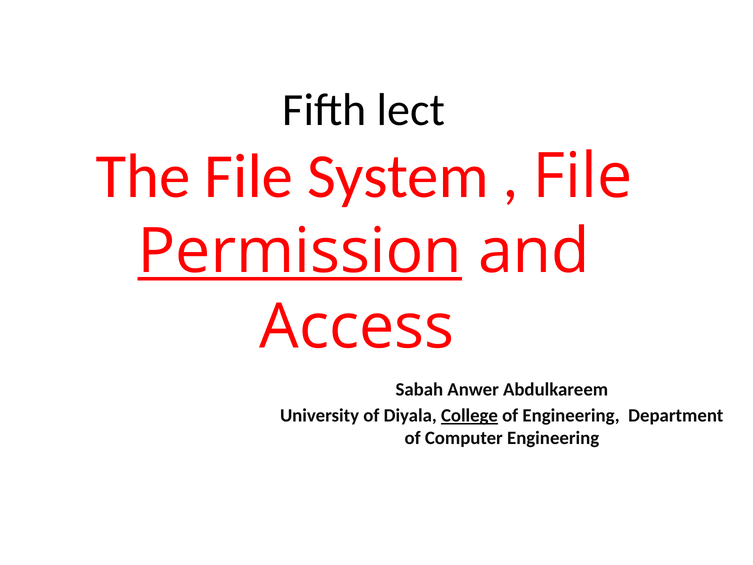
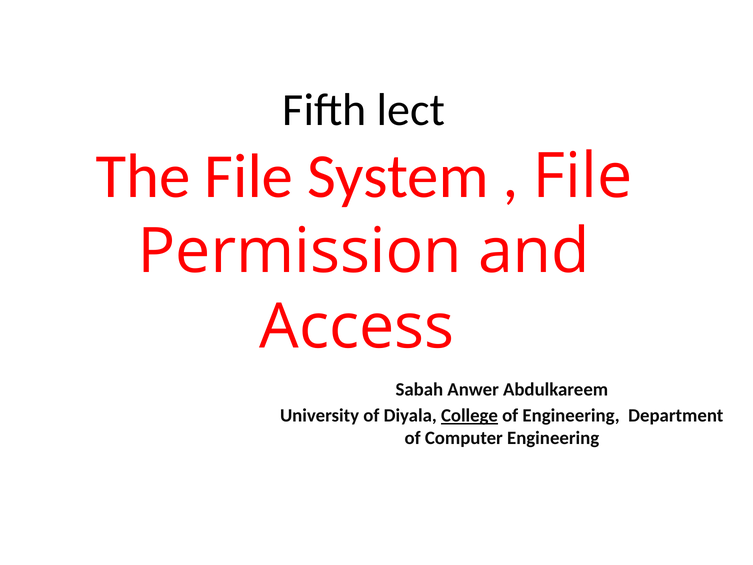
Permission underline: present -> none
